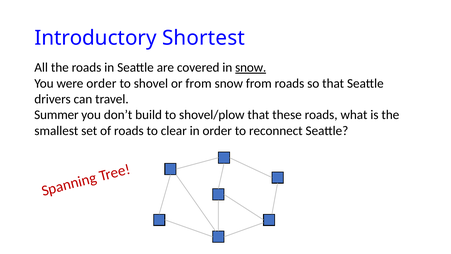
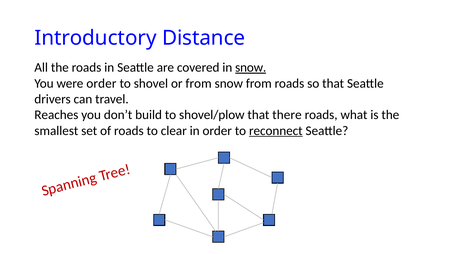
Shortest: Shortest -> Distance
Summer: Summer -> Reaches
these: these -> there
reconnect underline: none -> present
